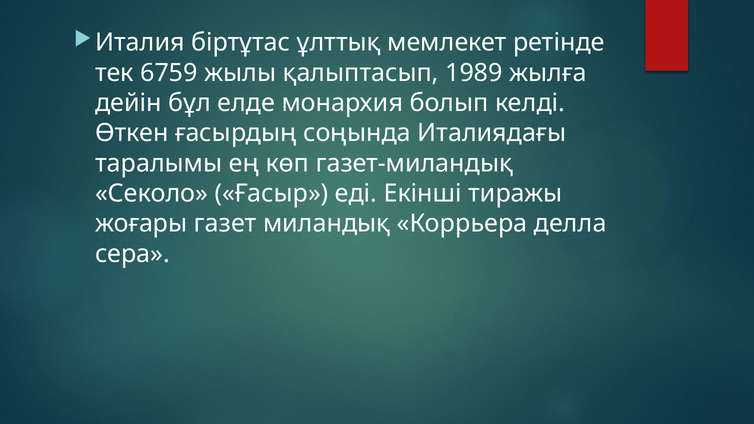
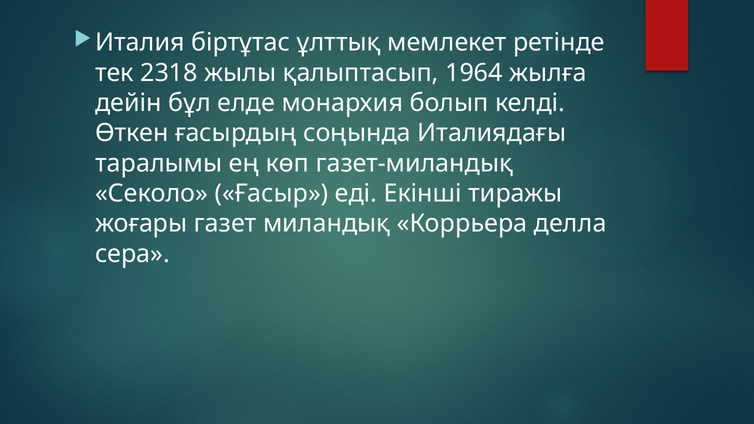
6759: 6759 -> 2318
1989: 1989 -> 1964
